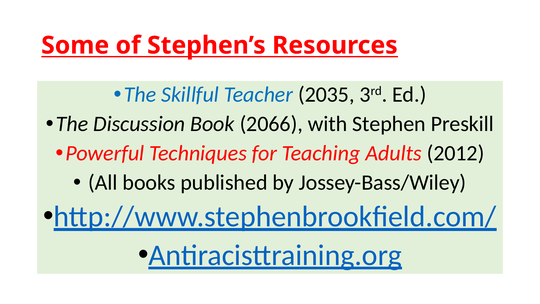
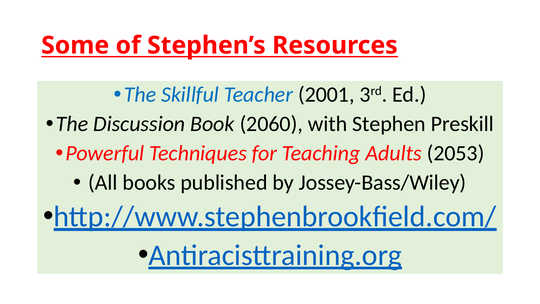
2035: 2035 -> 2001
2066: 2066 -> 2060
2012: 2012 -> 2053
